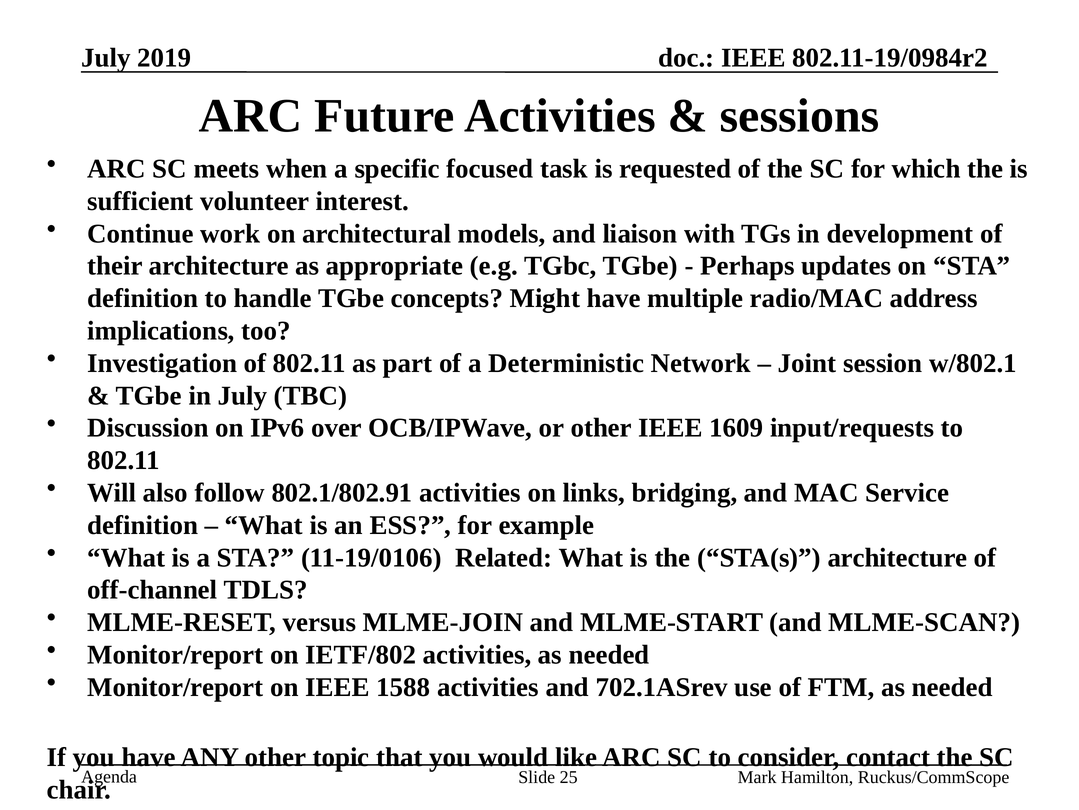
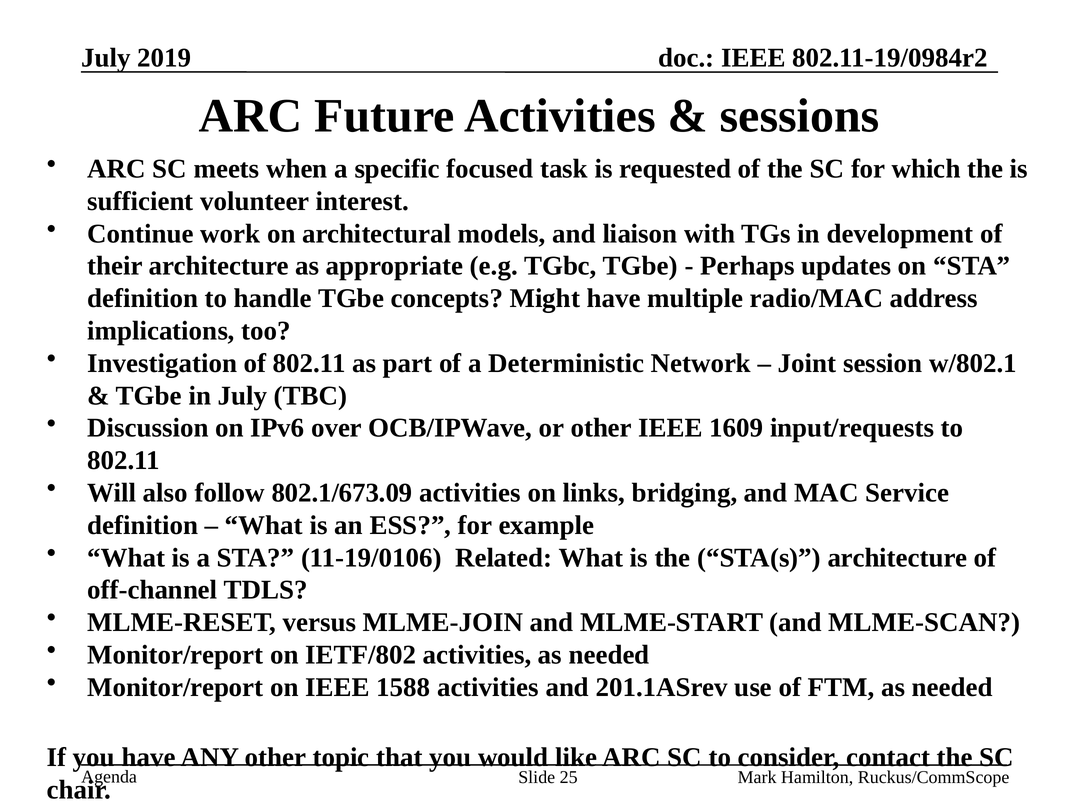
802.1/802.91: 802.1/802.91 -> 802.1/673.09
702.1ASrev: 702.1ASrev -> 201.1ASrev
